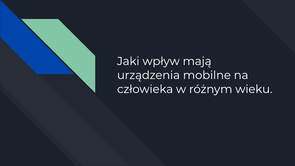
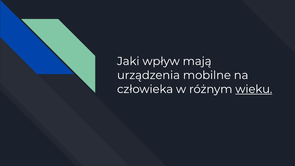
wieku underline: none -> present
